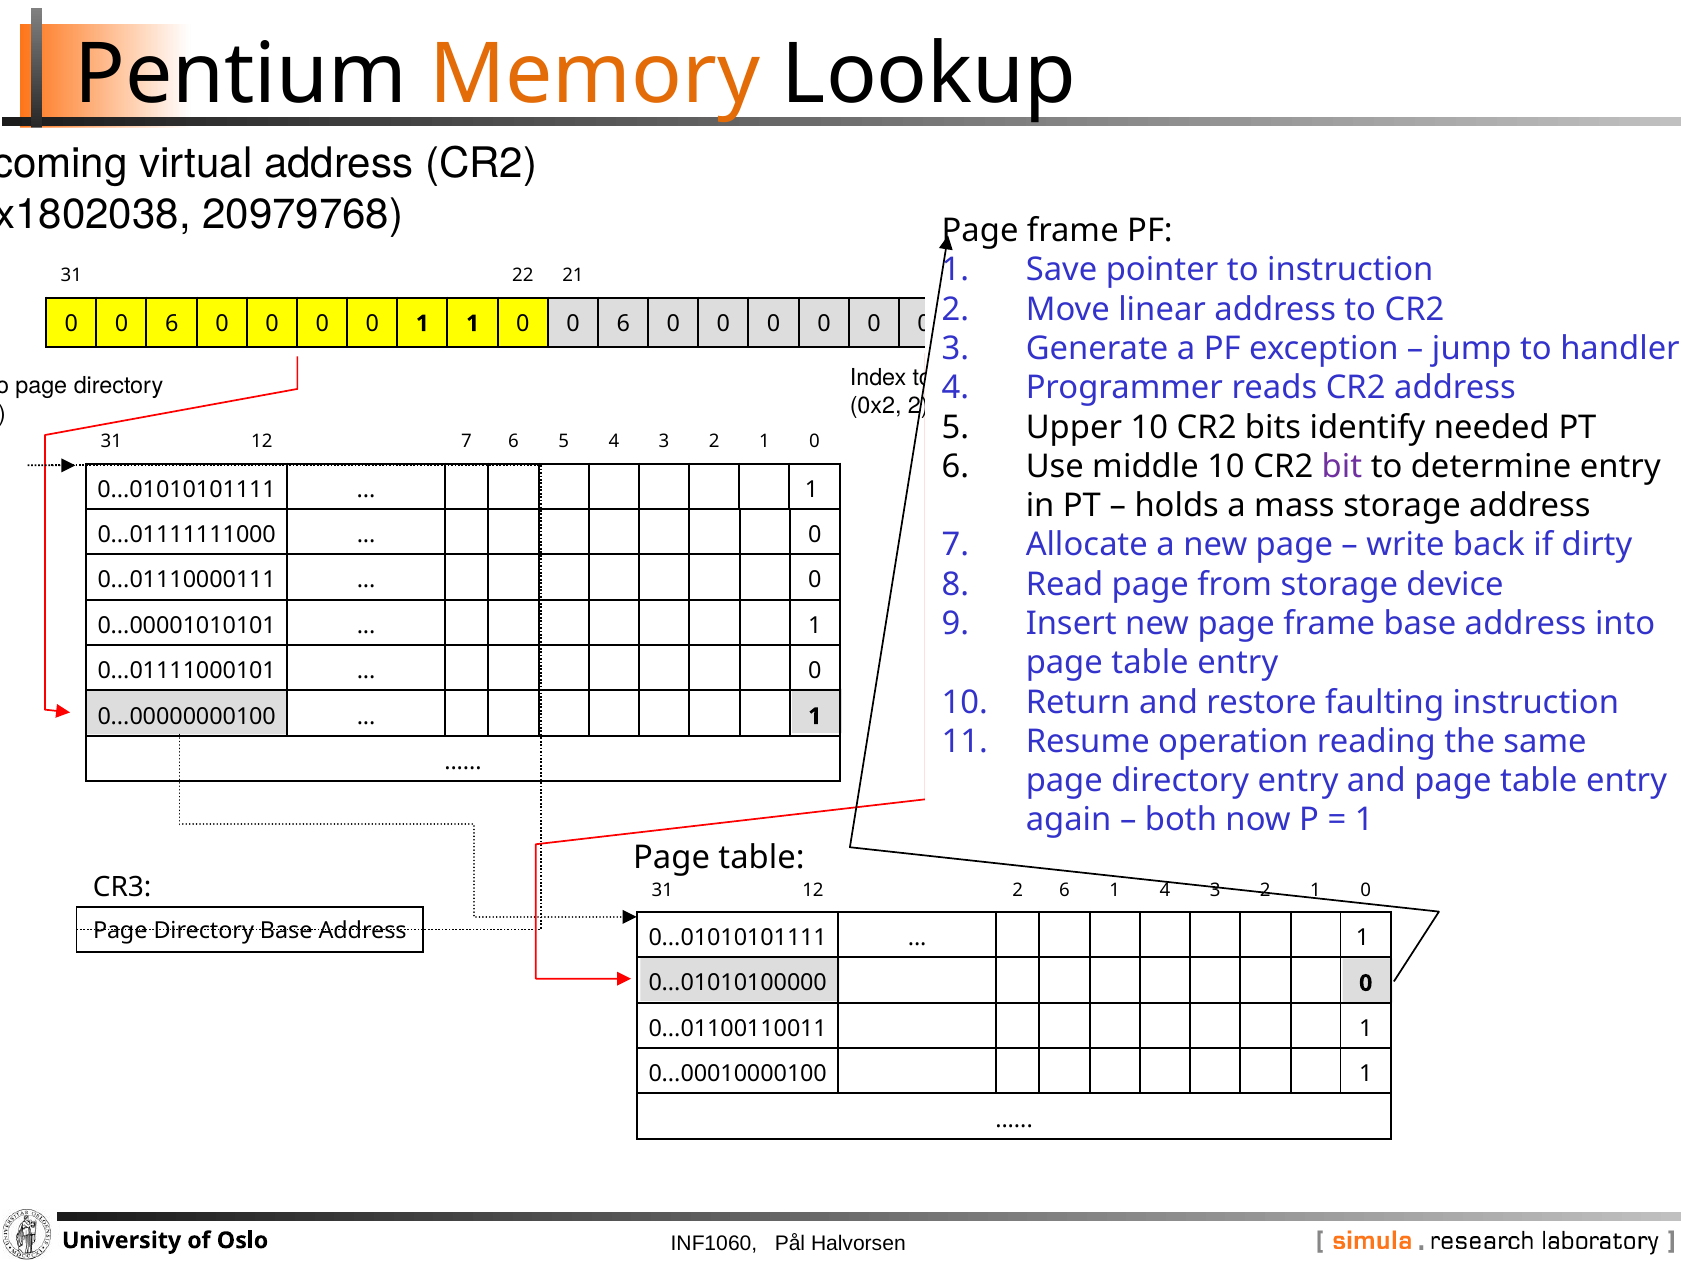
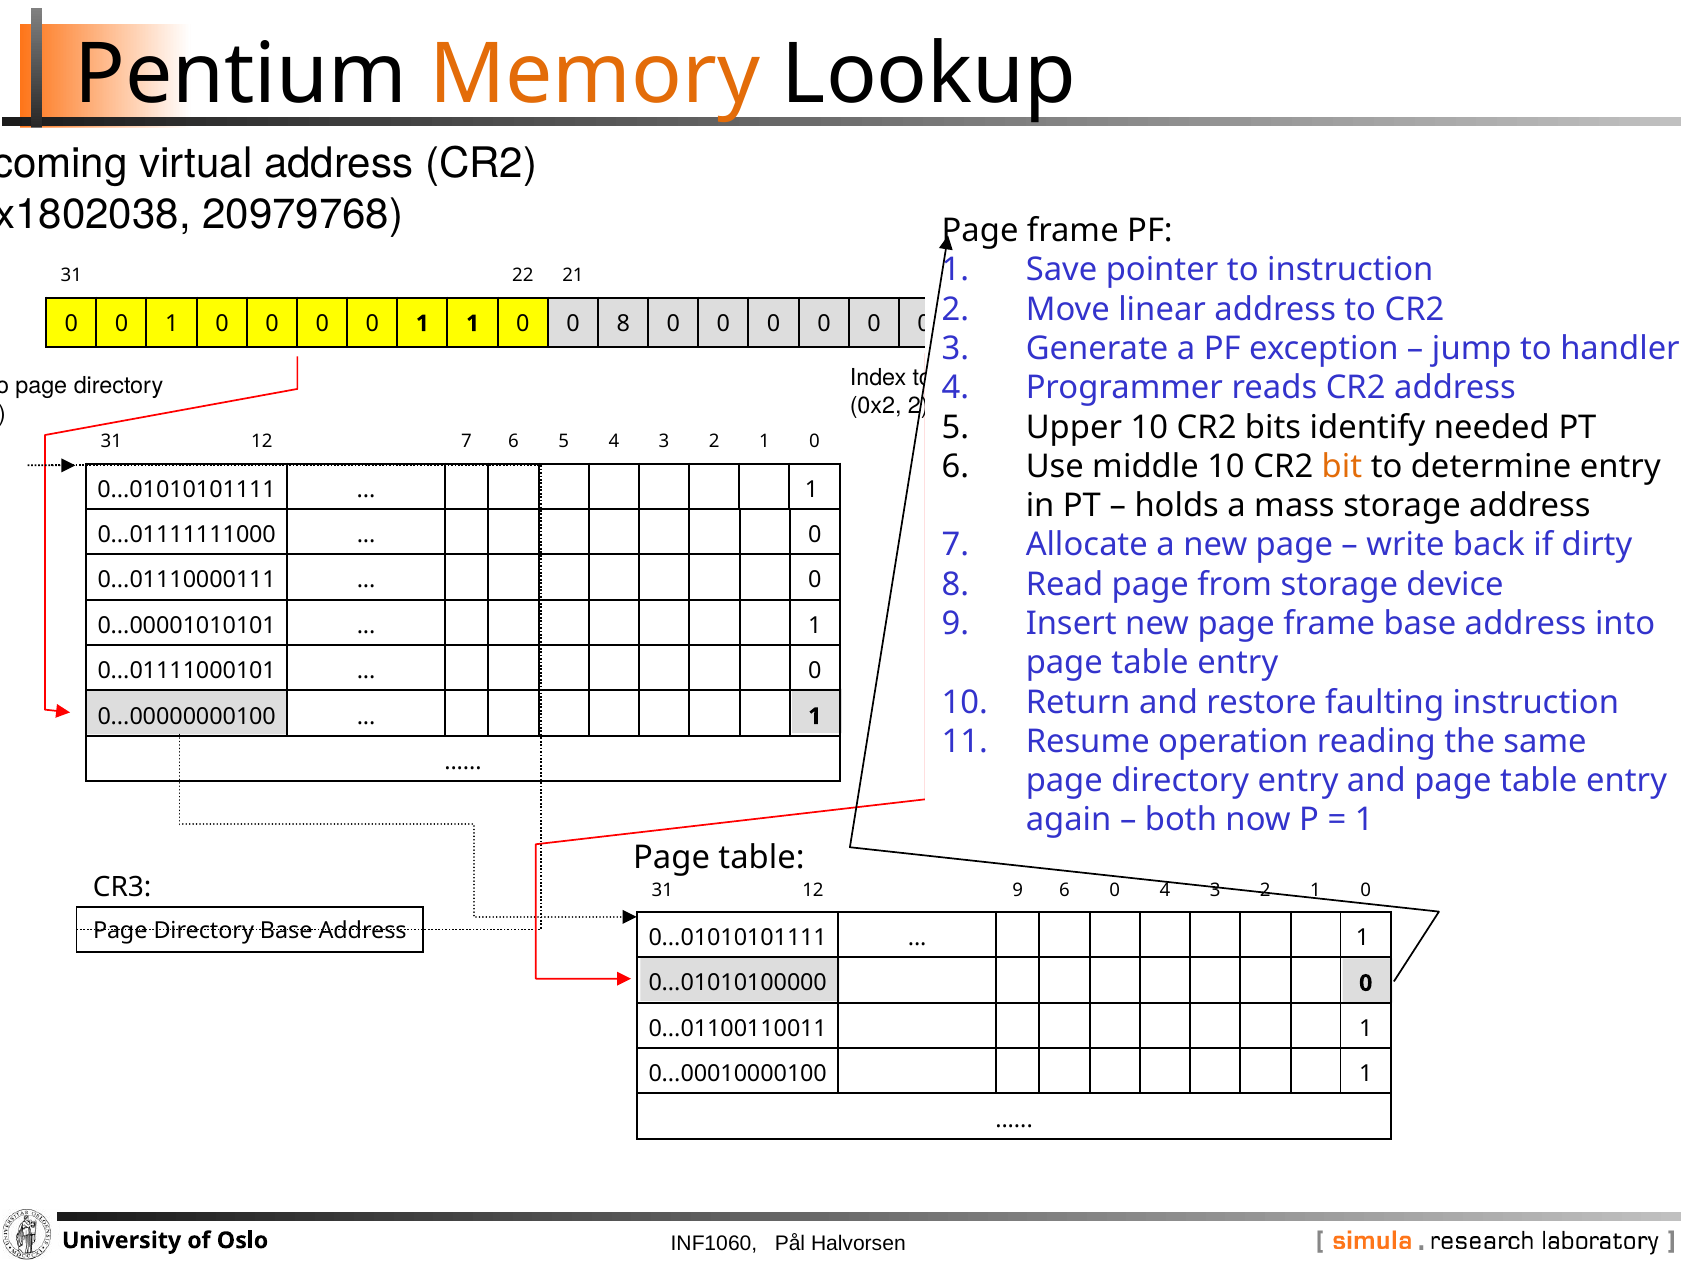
6 at (172, 324): 6 -> 1
1 0 0 6: 6 -> 8
bit colour: purple -> orange
12 2: 2 -> 9
6 1: 1 -> 0
